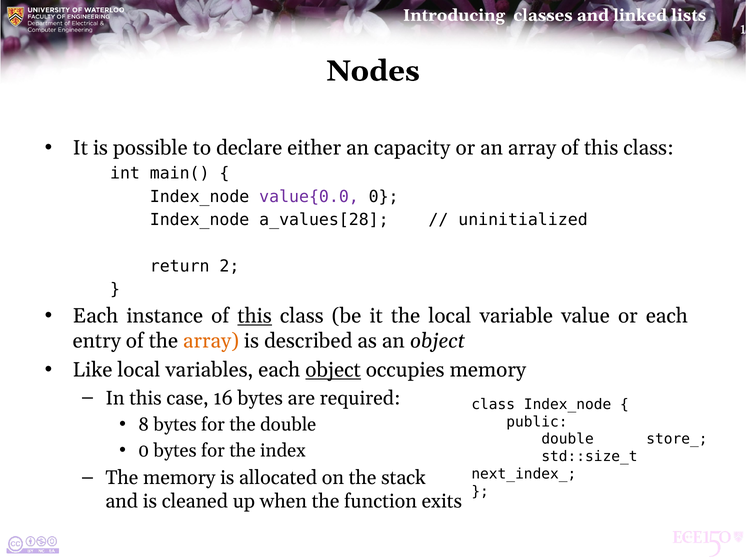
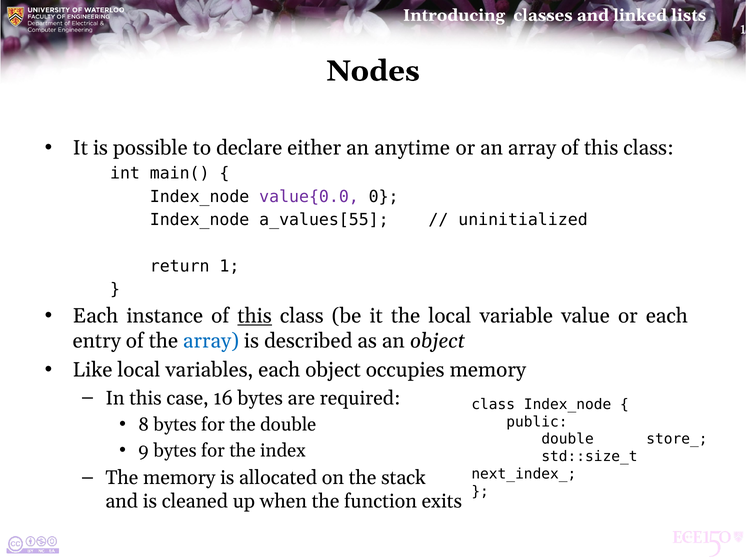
capacity: capacity -> anytime
a_values[28: a_values[28 -> a_values[55
2: 2 -> 1
array at (211, 341) colour: orange -> blue
object at (333, 370) underline: present -> none
0 at (144, 451): 0 -> 9
